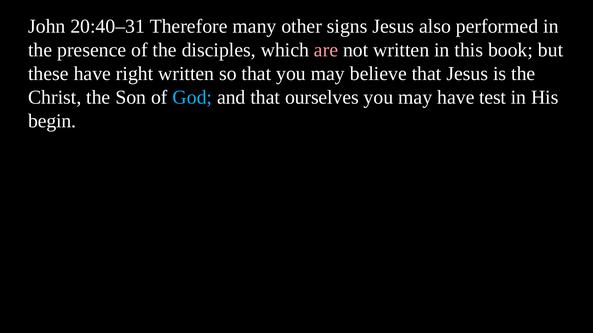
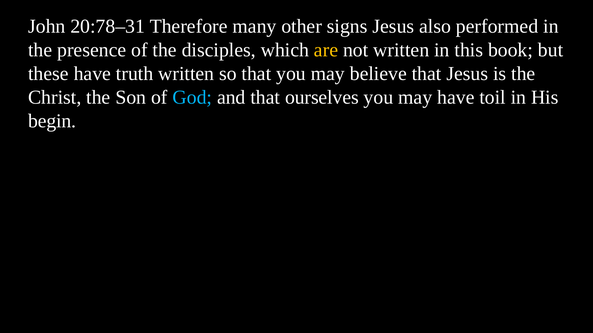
20:40–31: 20:40–31 -> 20:78–31
are colour: pink -> yellow
right: right -> truth
test: test -> toil
